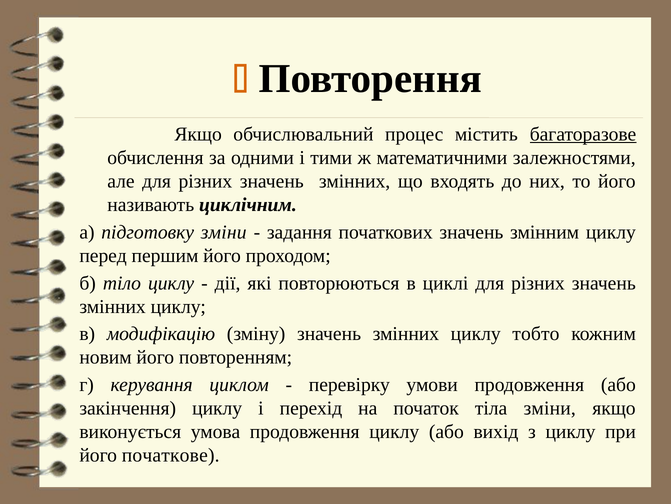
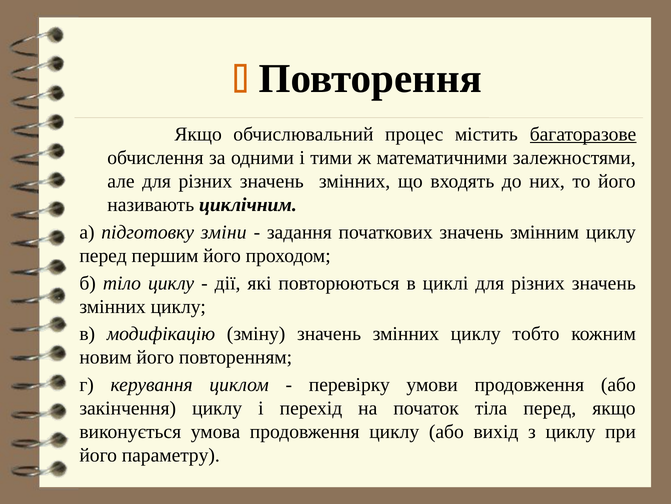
тiла зміни: зміни -> перед
початкове: початкове -> параметру
